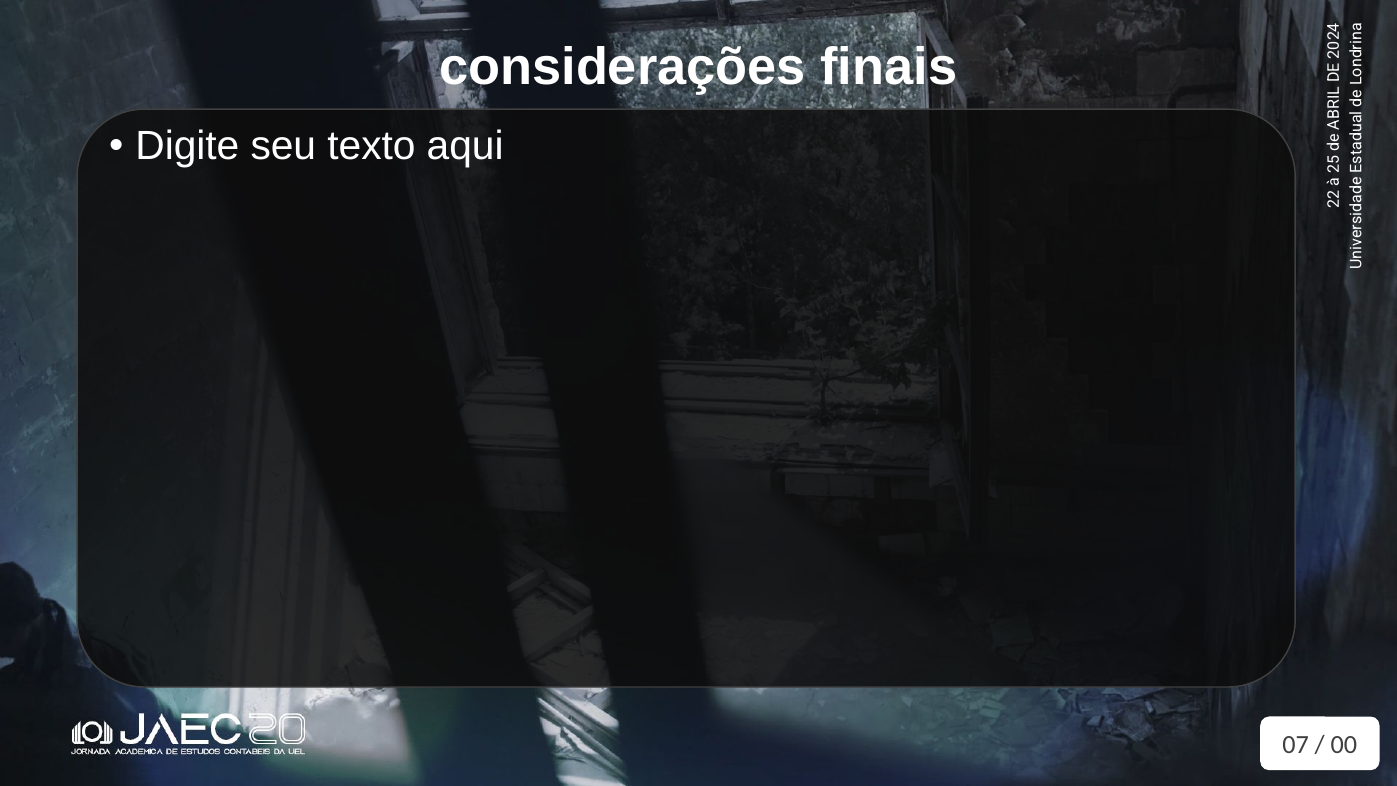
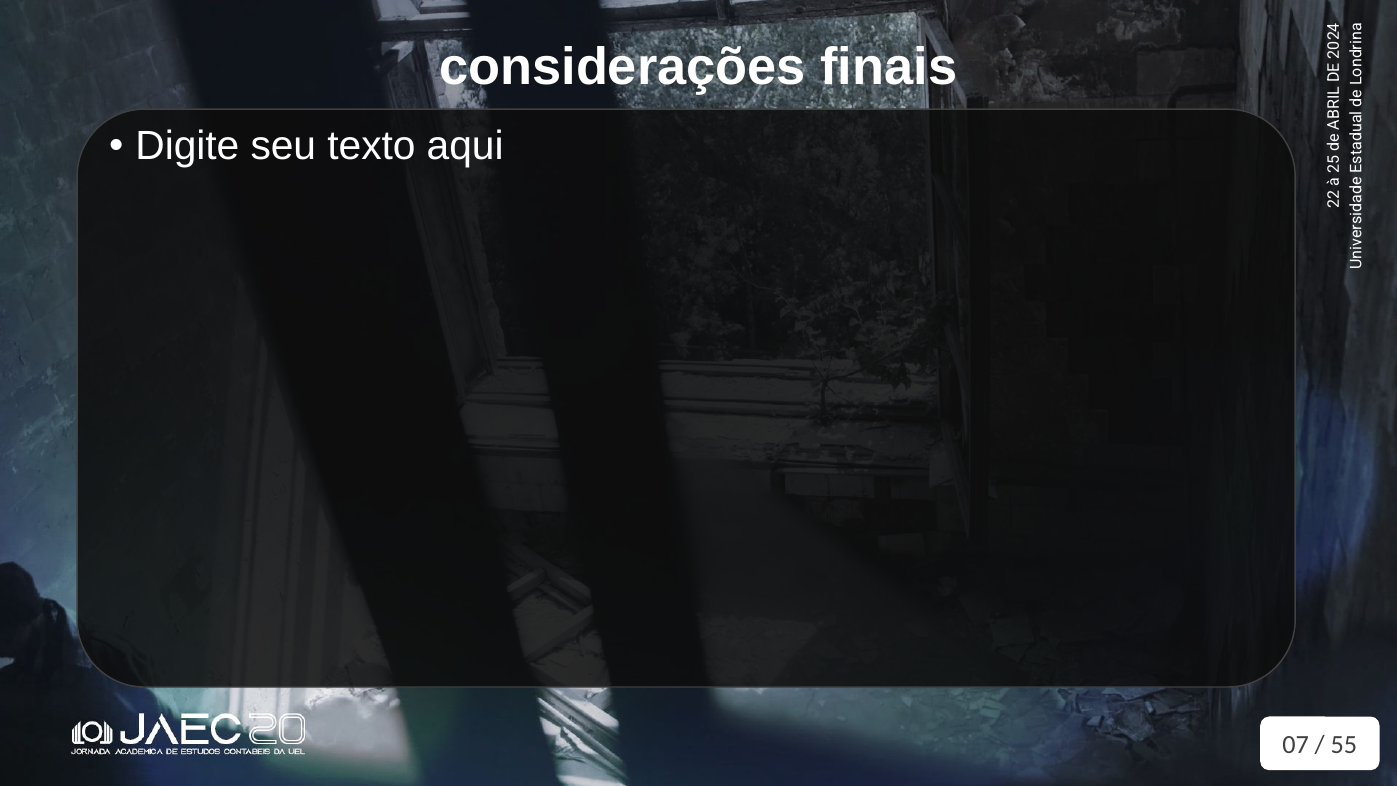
00: 00 -> 55
